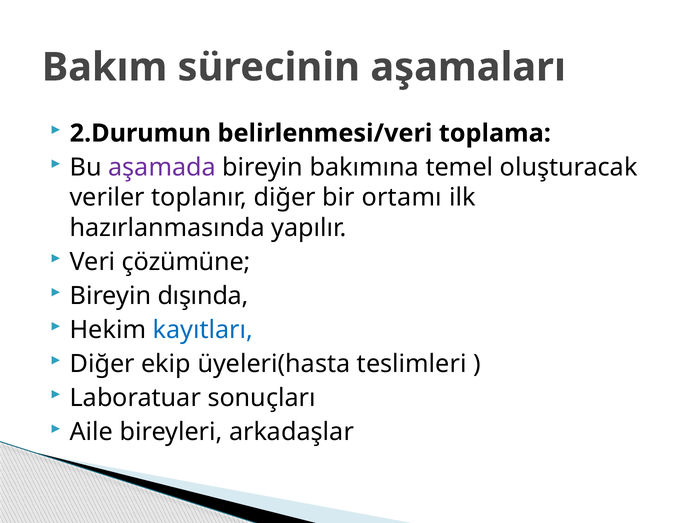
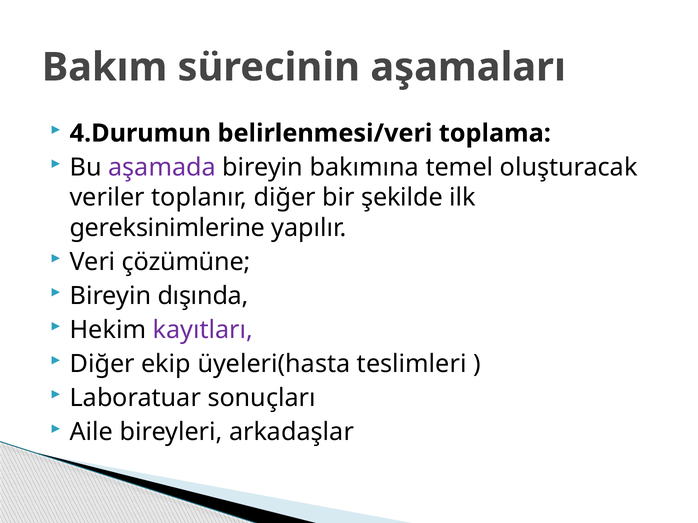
2.Durumun: 2.Durumun -> 4.Durumun
ortamı: ortamı -> şekilde
hazırlanmasında: hazırlanmasında -> gereksinimlerine
kayıtları colour: blue -> purple
